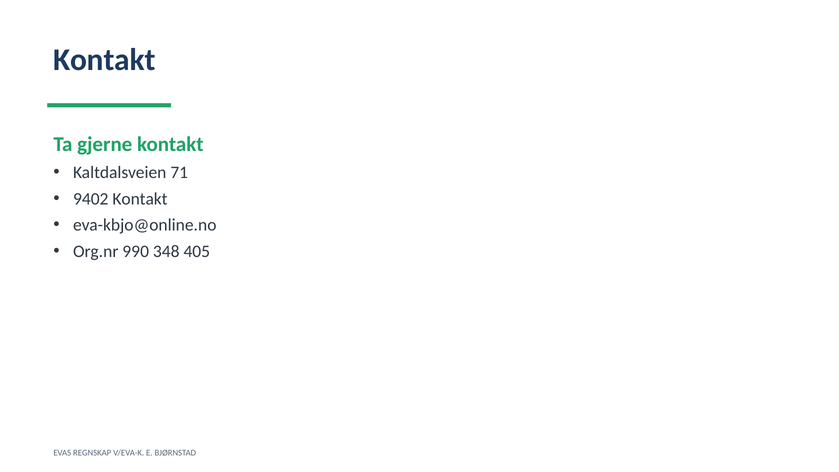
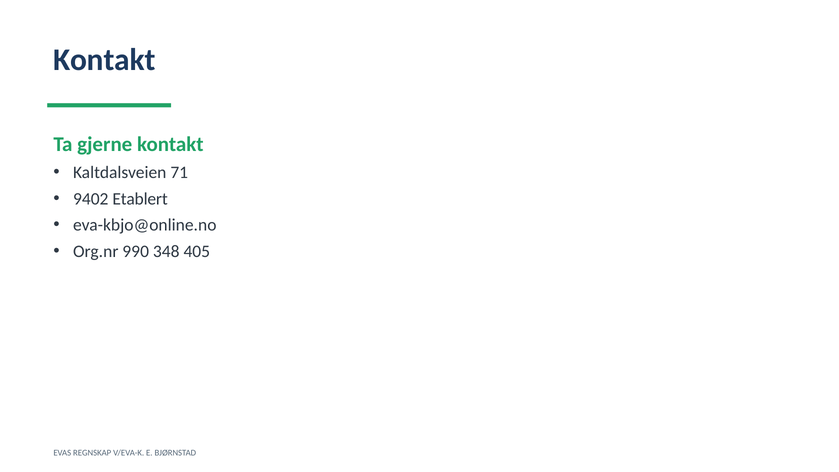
9402 Kontakt: Kontakt -> Etablert
